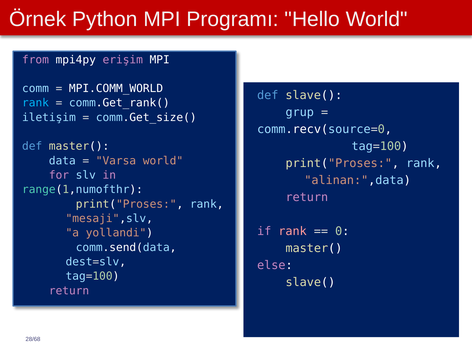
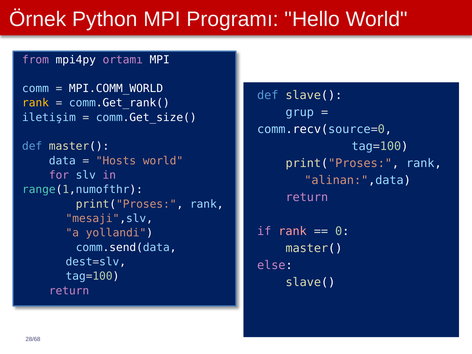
erişim: erişim -> ortamı
rank at (36, 103) colour: light blue -> yellow
Varsa: Varsa -> Hosts
